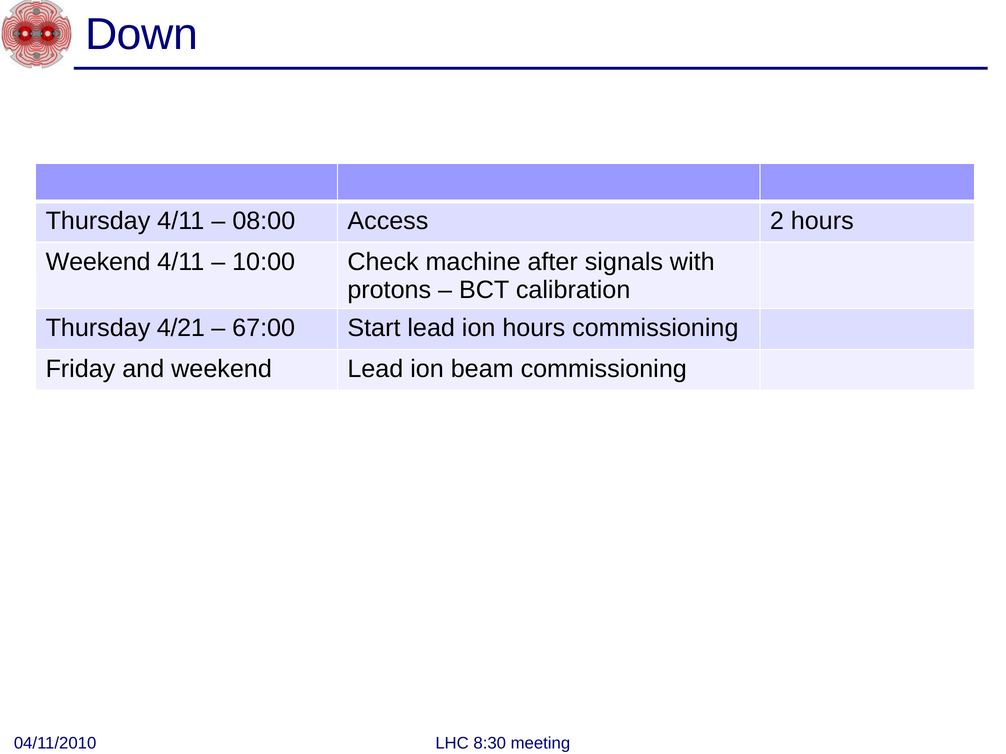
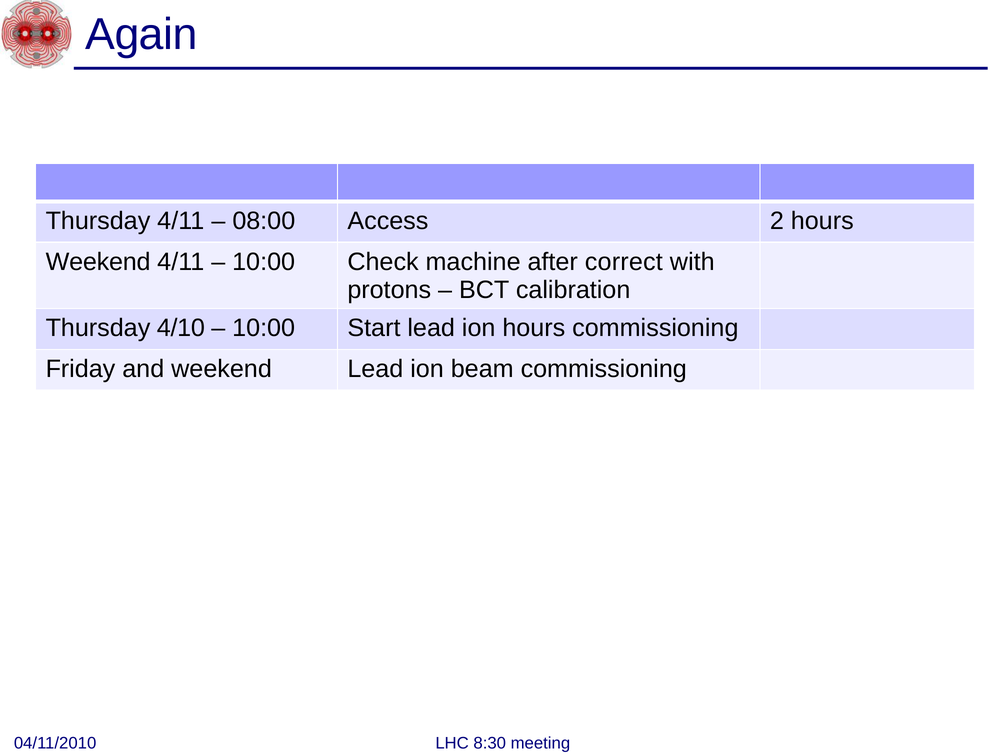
Down: Down -> Again
signals: signals -> correct
4/21: 4/21 -> 4/10
67:00 at (264, 328): 67:00 -> 10:00
